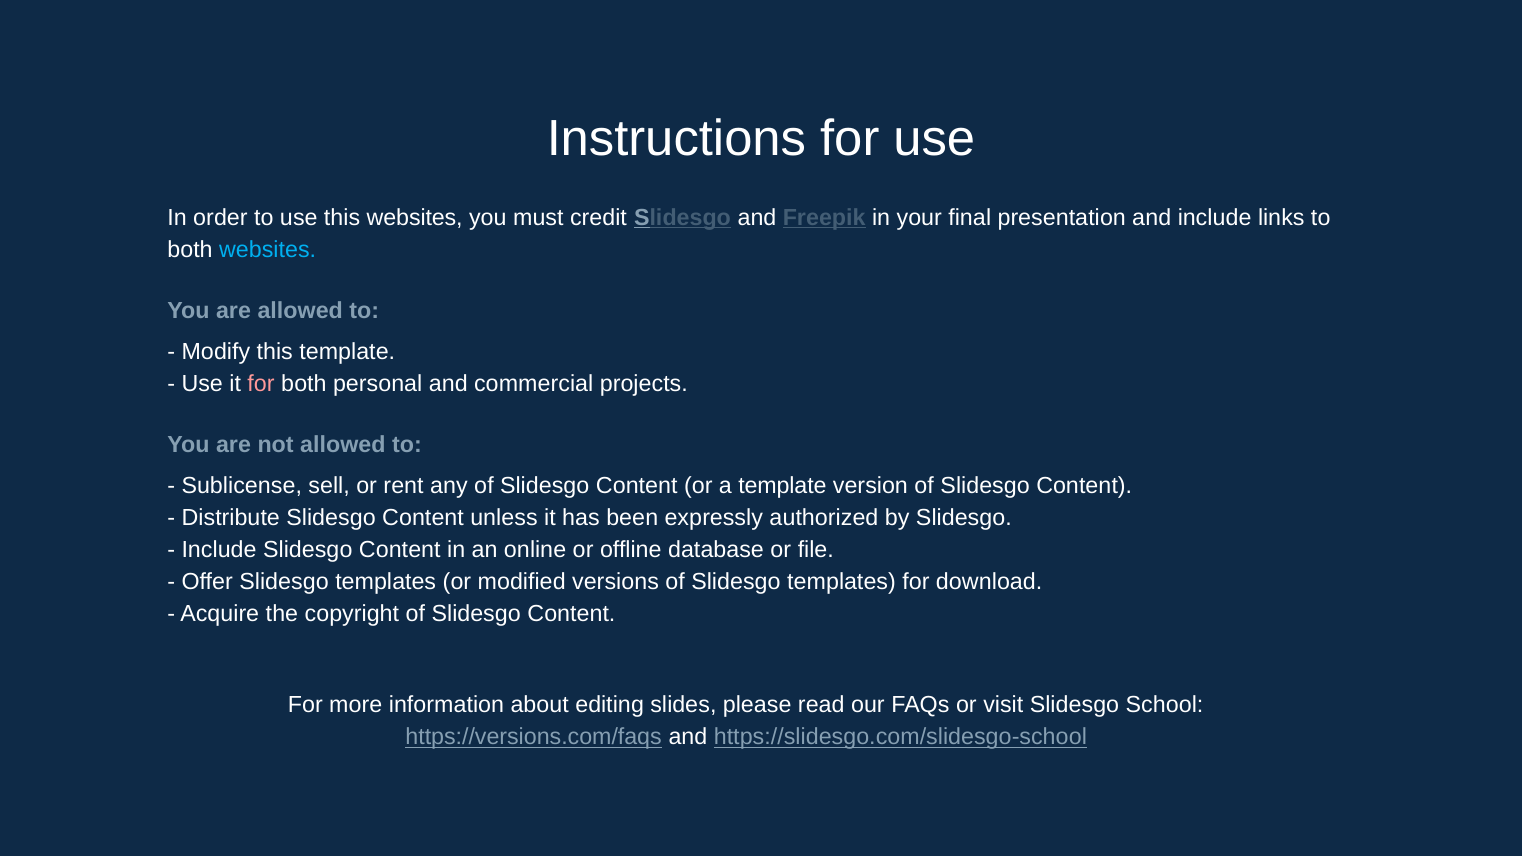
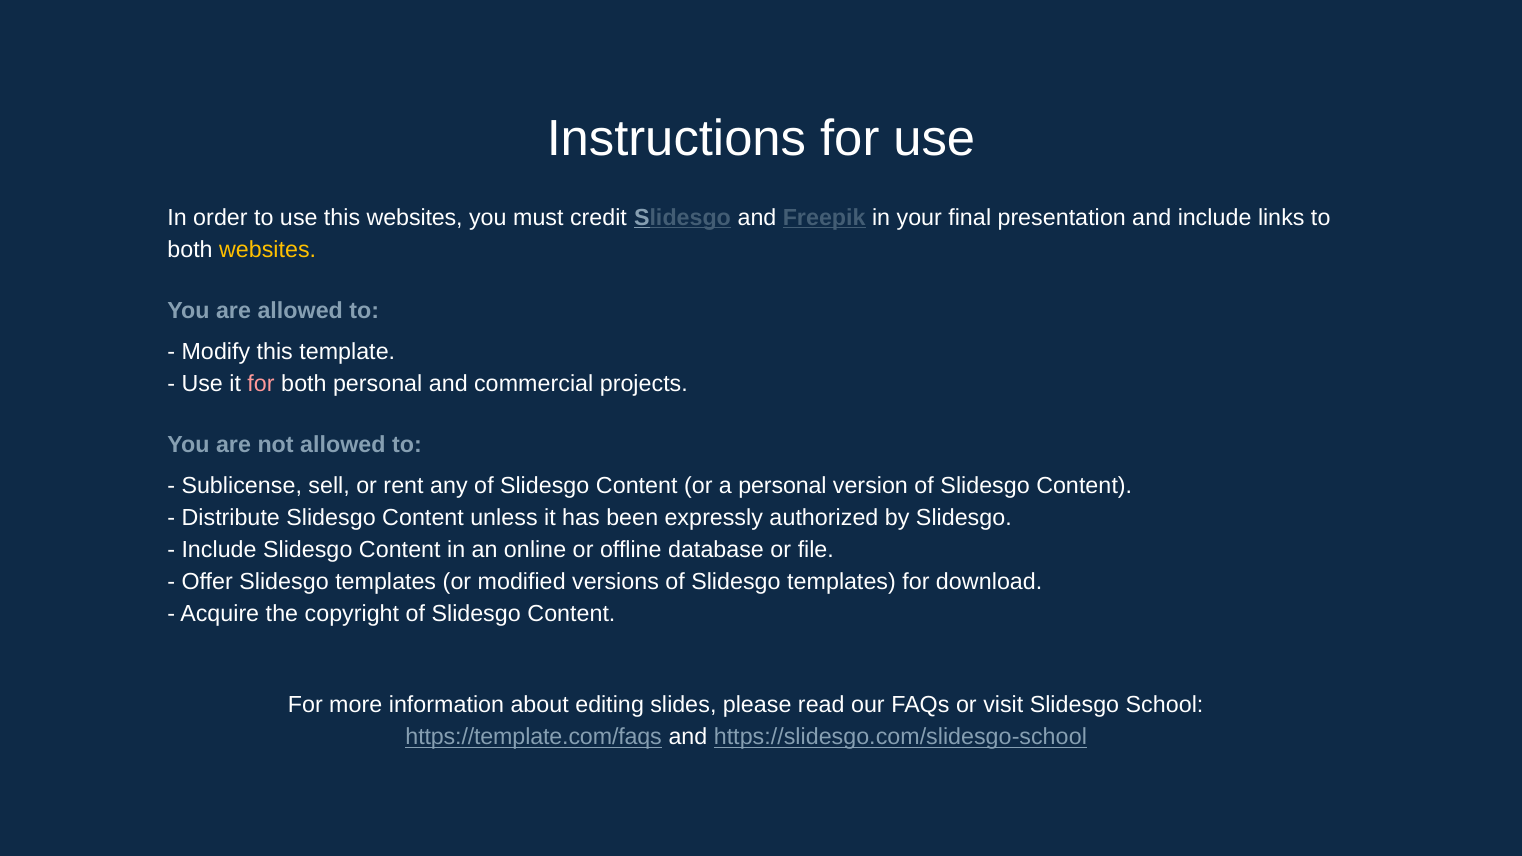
websites at (268, 250) colour: light blue -> yellow
a template: template -> personal
https://versions.com/faqs: https://versions.com/faqs -> https://template.com/faqs
